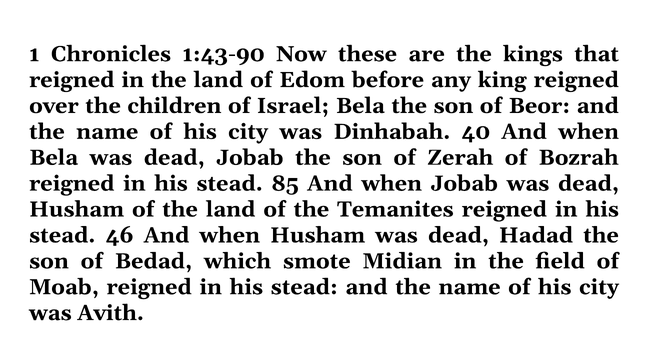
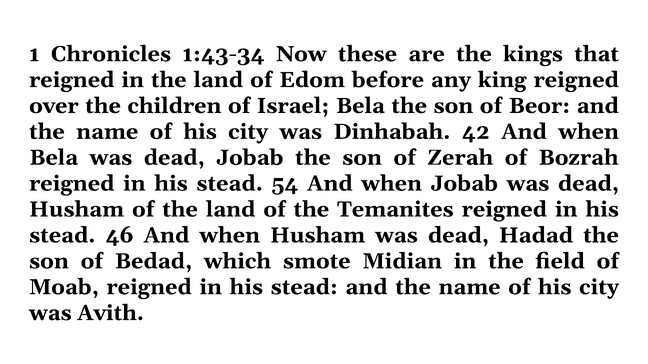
1:43-90: 1:43-90 -> 1:43-34
40: 40 -> 42
85: 85 -> 54
